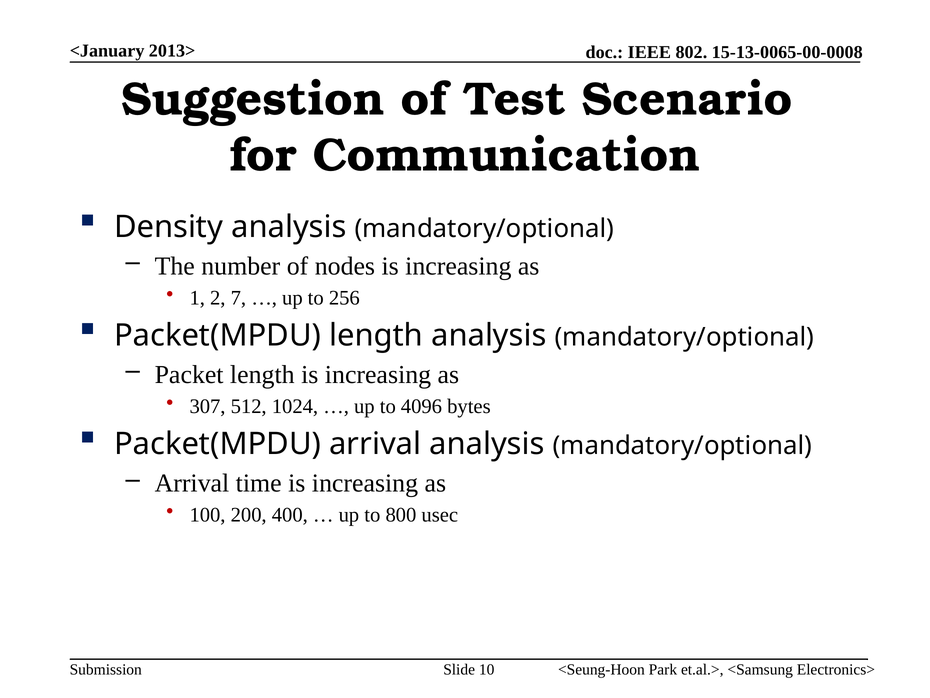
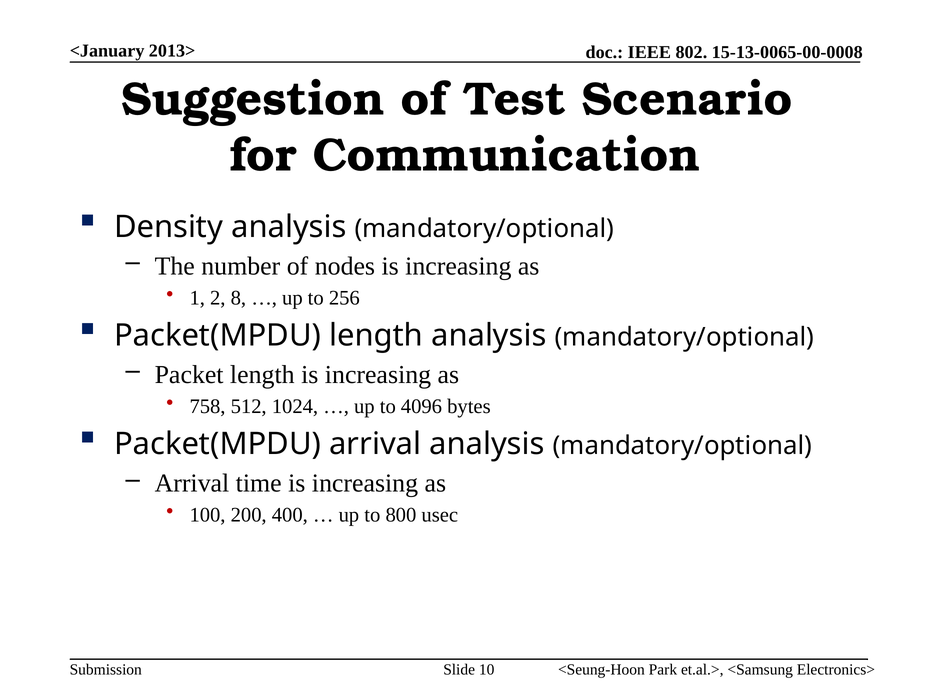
7: 7 -> 8
307: 307 -> 758
